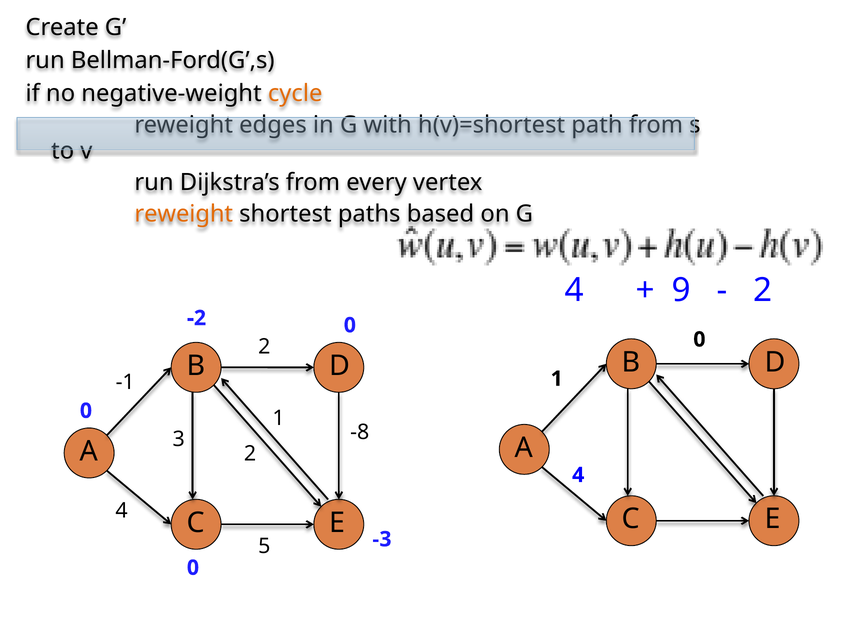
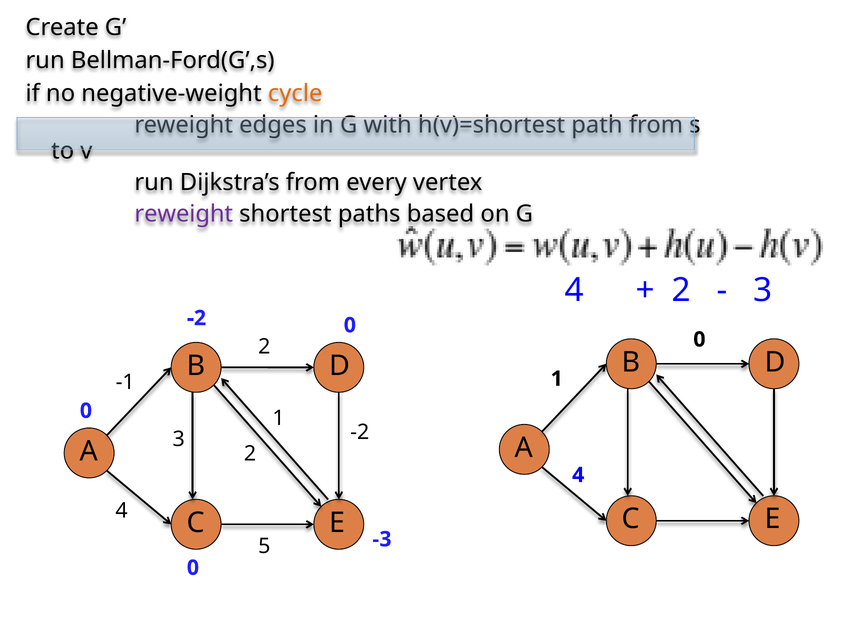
reweight at (184, 214) colour: orange -> purple
9 at (681, 290): 9 -> 2
2 at (763, 290): 2 -> 3
-8 at (360, 432): -8 -> -2
